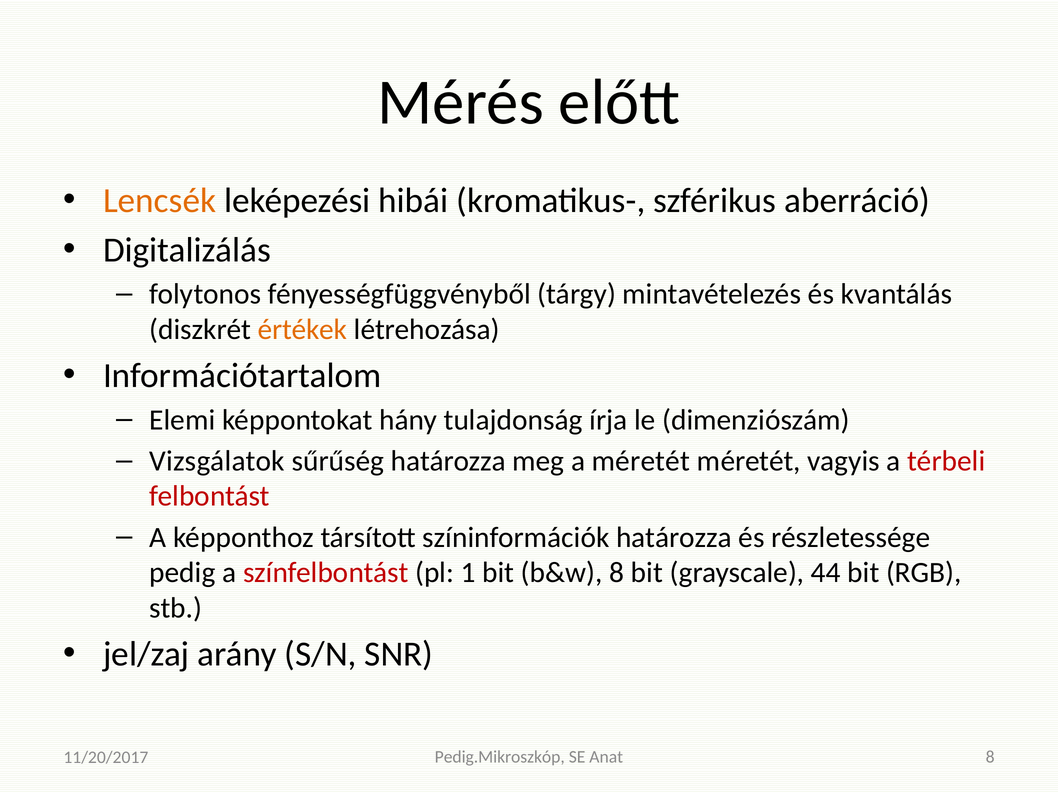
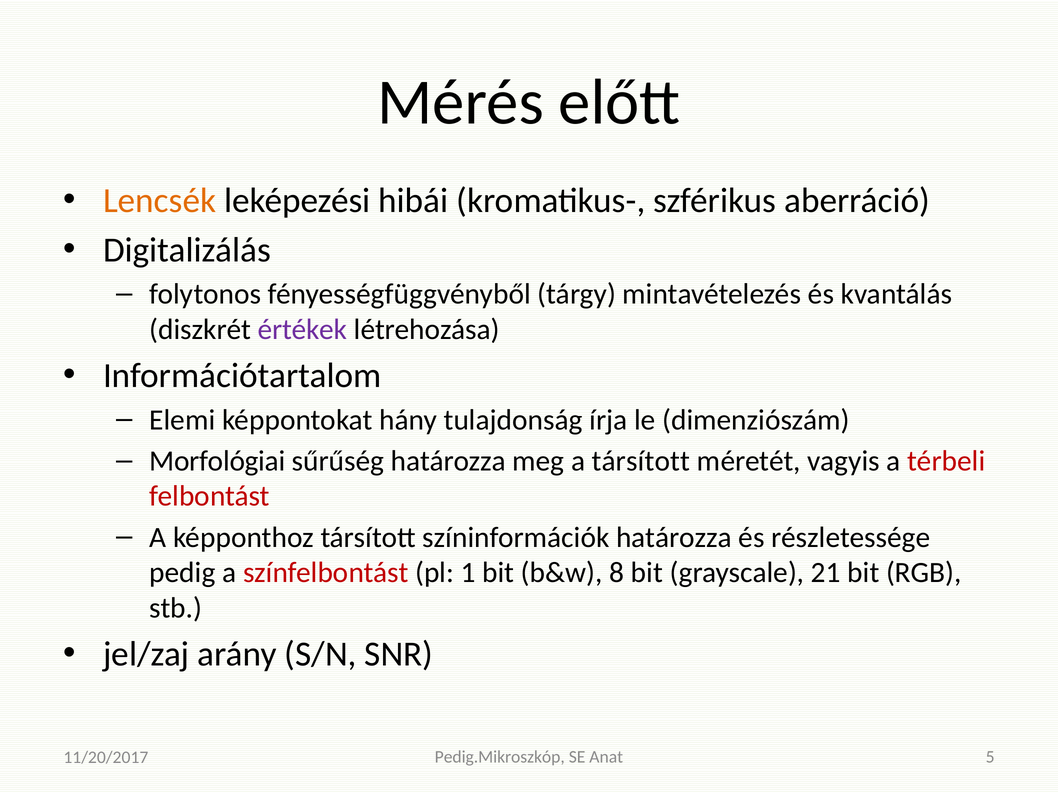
értékek colour: orange -> purple
Vizsgálatok: Vizsgálatok -> Morfológiai
a méretét: méretét -> társított
44: 44 -> 21
Anat 8: 8 -> 5
